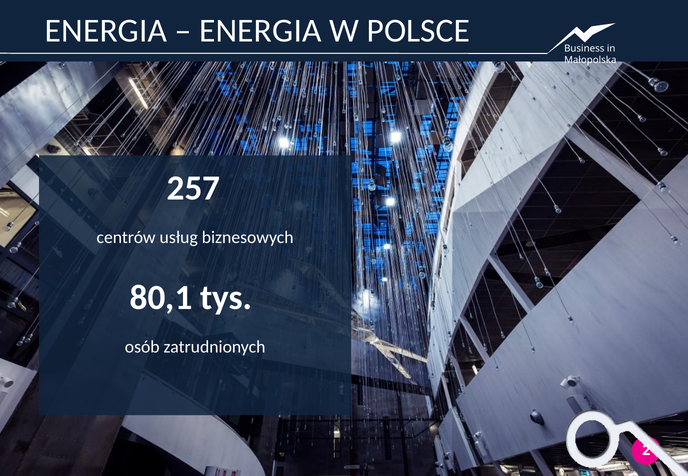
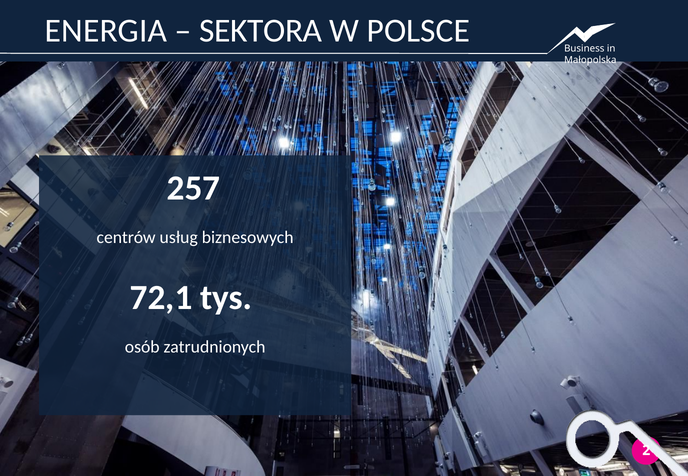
ENERGIA at (260, 31): ENERGIA -> SEKTORA
80,1: 80,1 -> 72,1
